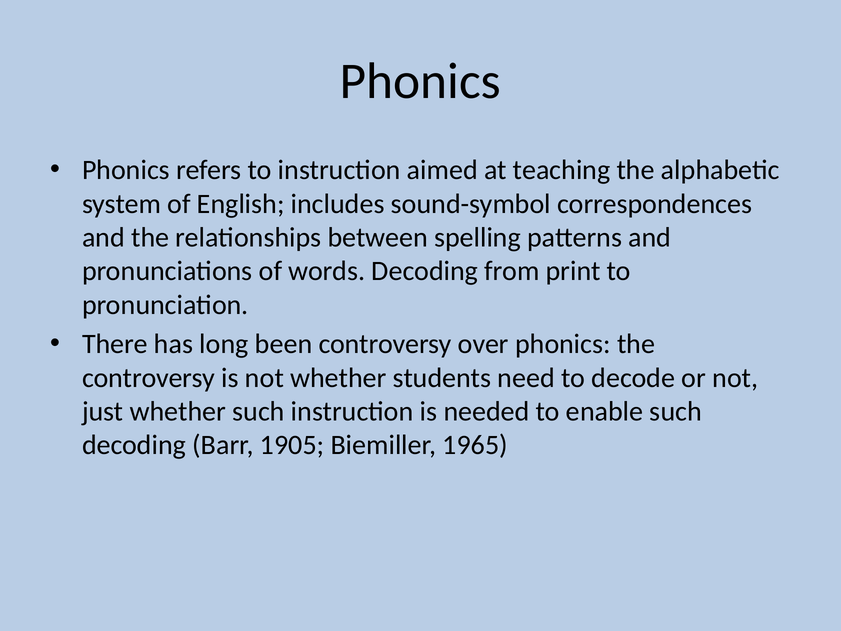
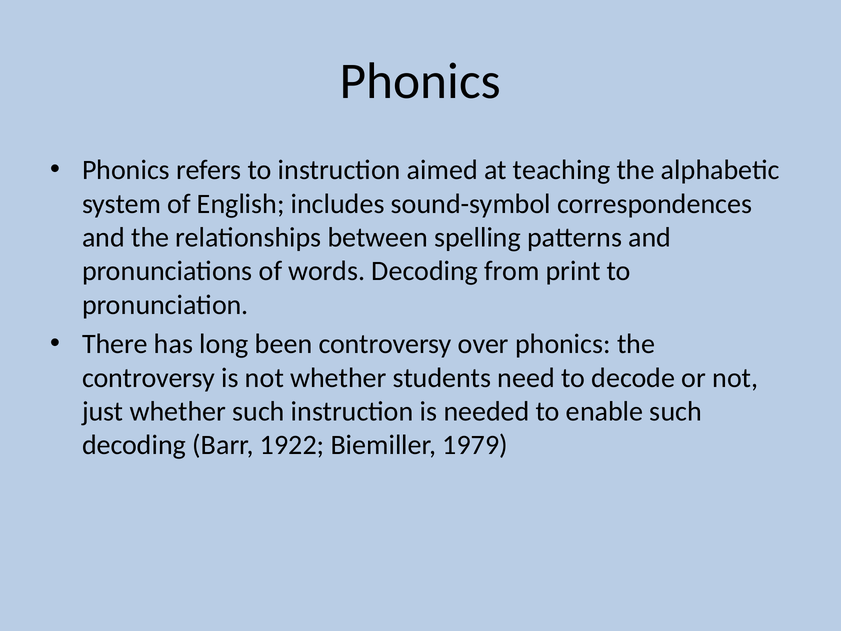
1905: 1905 -> 1922
1965: 1965 -> 1979
